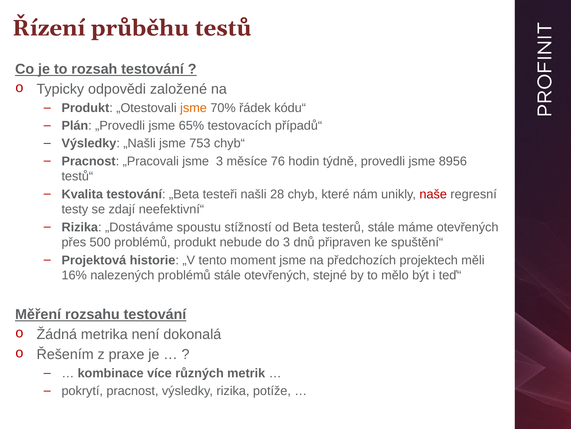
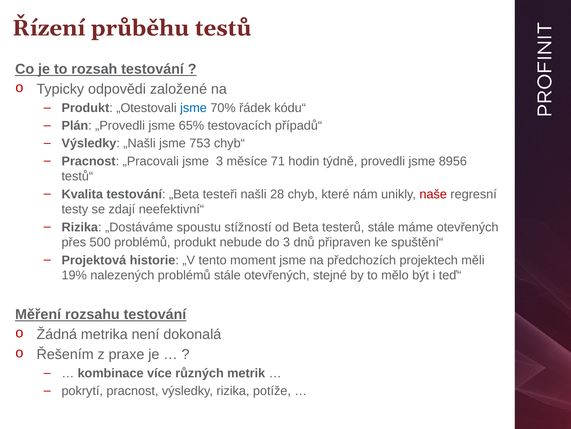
jsme at (193, 108) colour: orange -> blue
76: 76 -> 71
16%: 16% -> 19%
